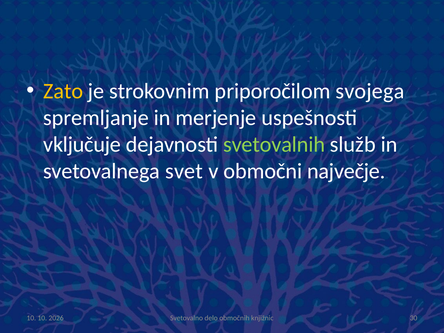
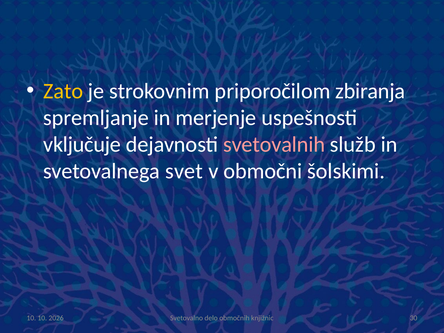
svojega: svojega -> zbiranja
svetovalnih colour: light green -> pink
največje: največje -> šolskimi
